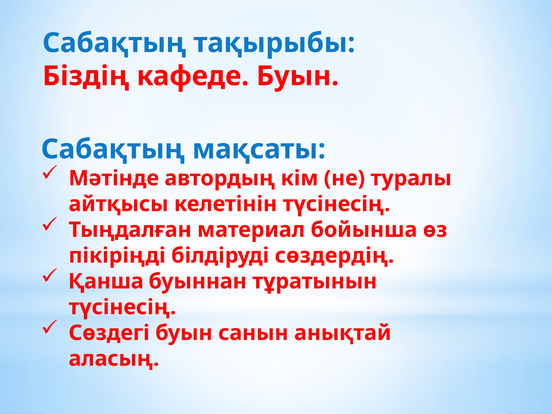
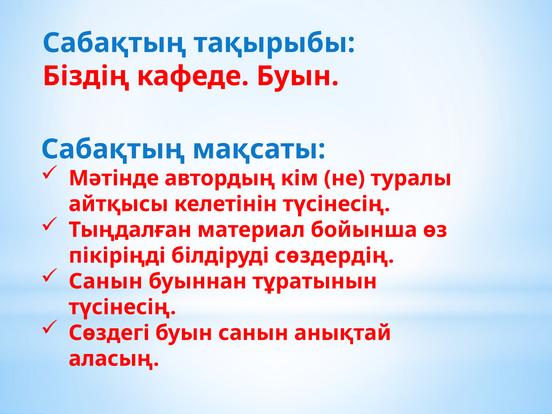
Қанша at (106, 281): Қанша -> Санын
